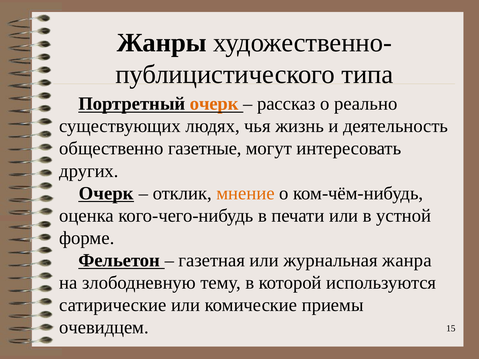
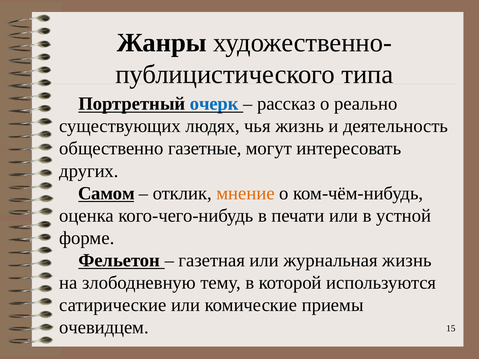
очерк at (214, 104) colour: orange -> blue
Очерк at (106, 193): Очерк -> Самом
журнальная жанра: жанра -> жизнь
